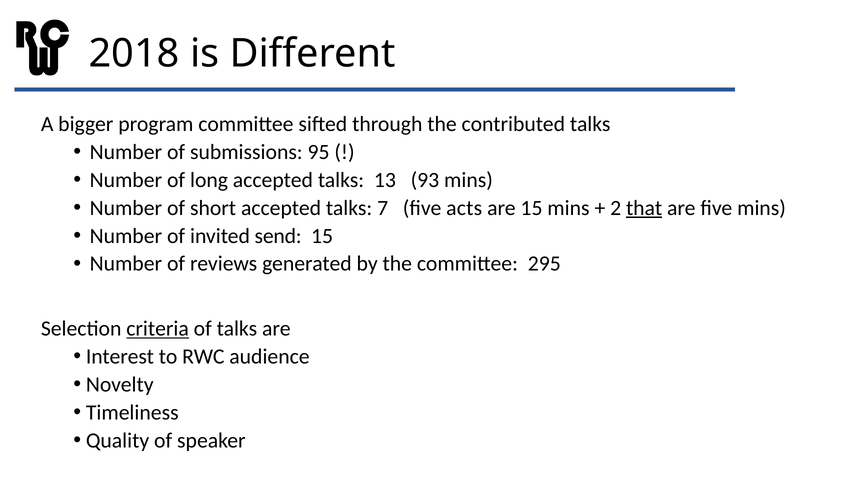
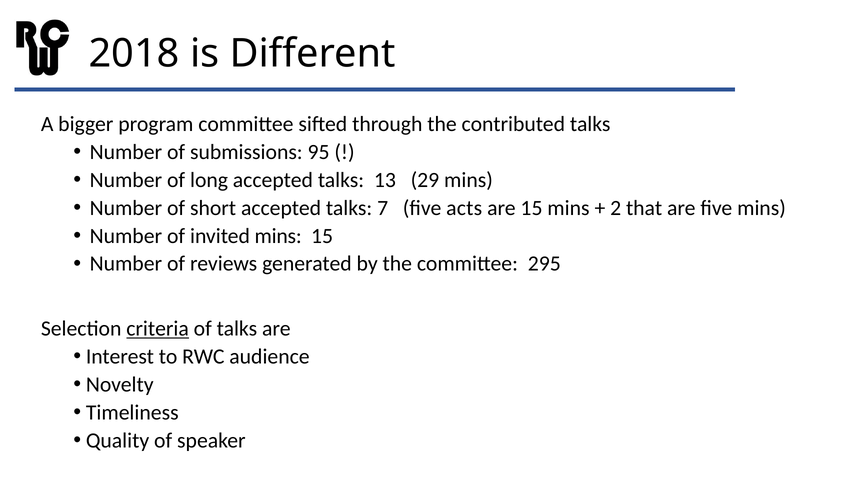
93: 93 -> 29
that underline: present -> none
invited send: send -> mins
